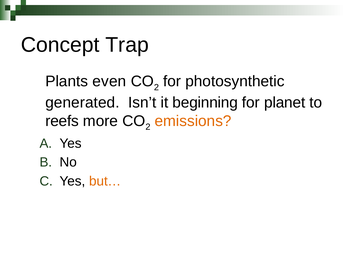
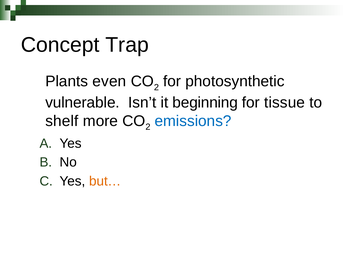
generated: generated -> vulnerable
planet: planet -> tissue
reefs: reefs -> shelf
emissions colour: orange -> blue
